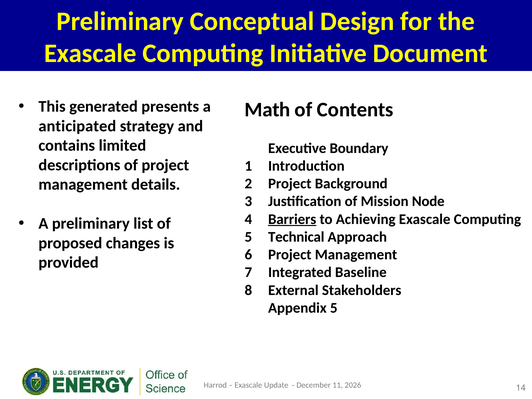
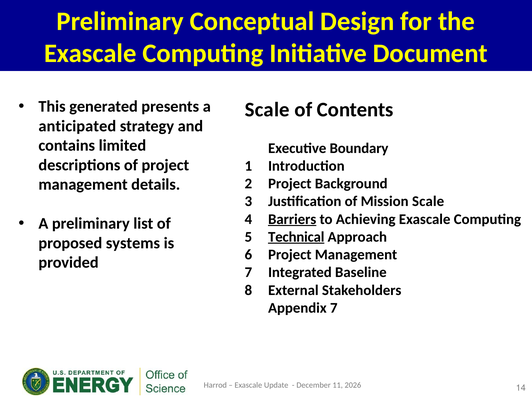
Math at (267, 110): Math -> Scale
Mission Node: Node -> Scale
Technical underline: none -> present
changes: changes -> systems
Appendix 5: 5 -> 7
